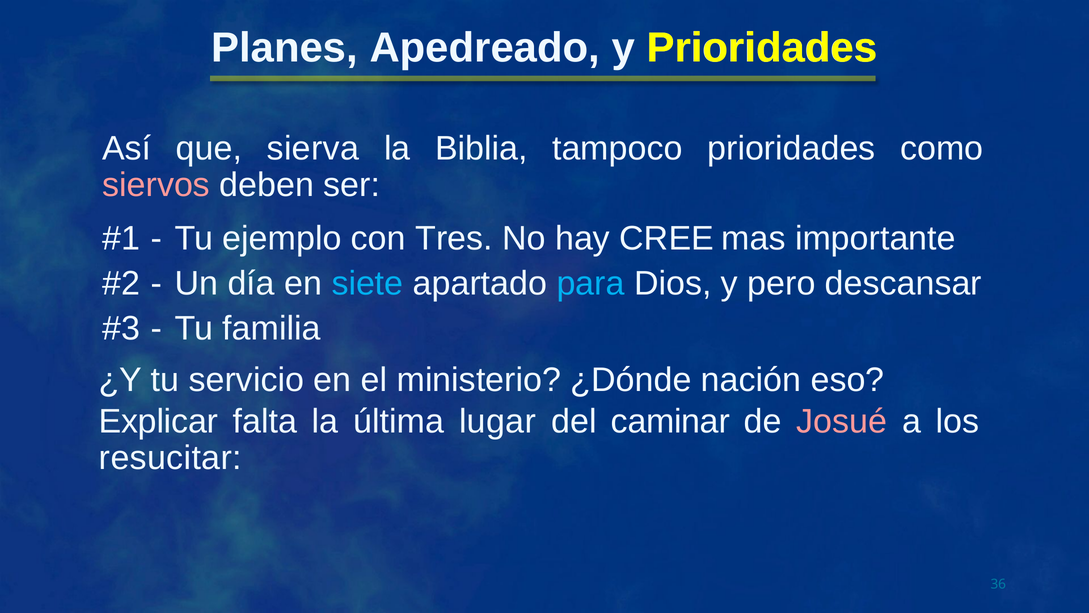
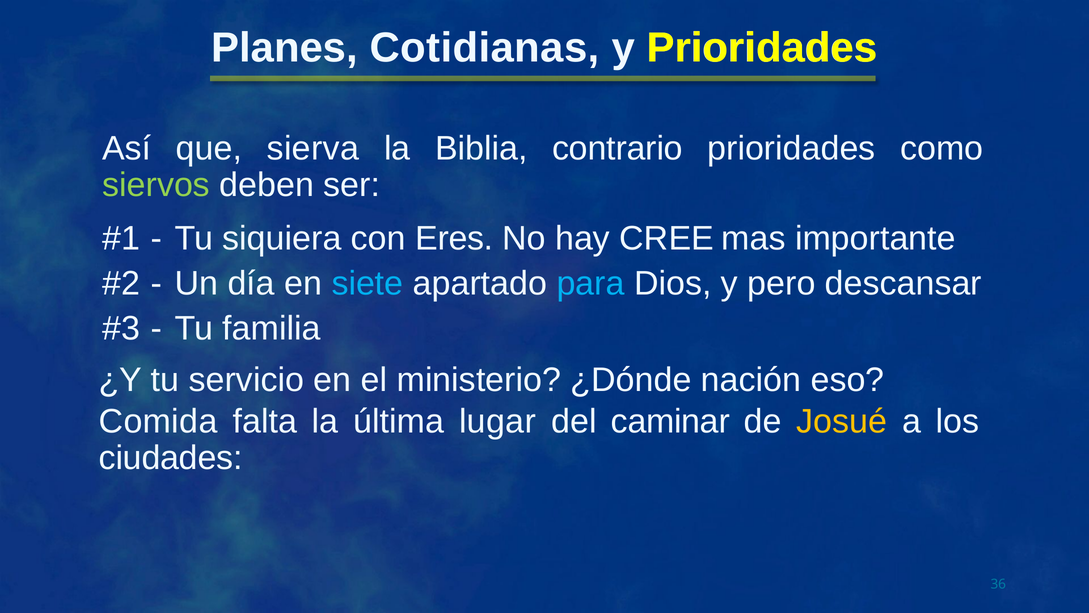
Apedreado: Apedreado -> Cotidianas
tampoco: tampoco -> contrario
siervos colour: pink -> light green
ejemplo: ejemplo -> siquiera
Tres: Tres -> Eres
Explicar: Explicar -> Comida
Josué colour: pink -> yellow
resucitar: resucitar -> ciudades
